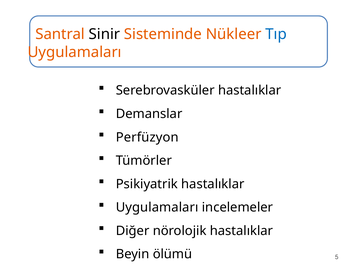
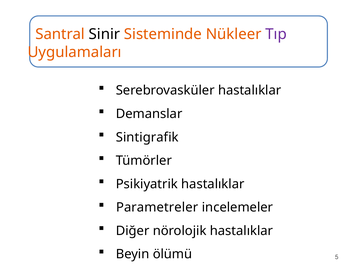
Tıp colour: blue -> purple
Perfüzyon: Perfüzyon -> Sintigrafik
Uygulamaları at (157, 207): Uygulamaları -> Parametreler
